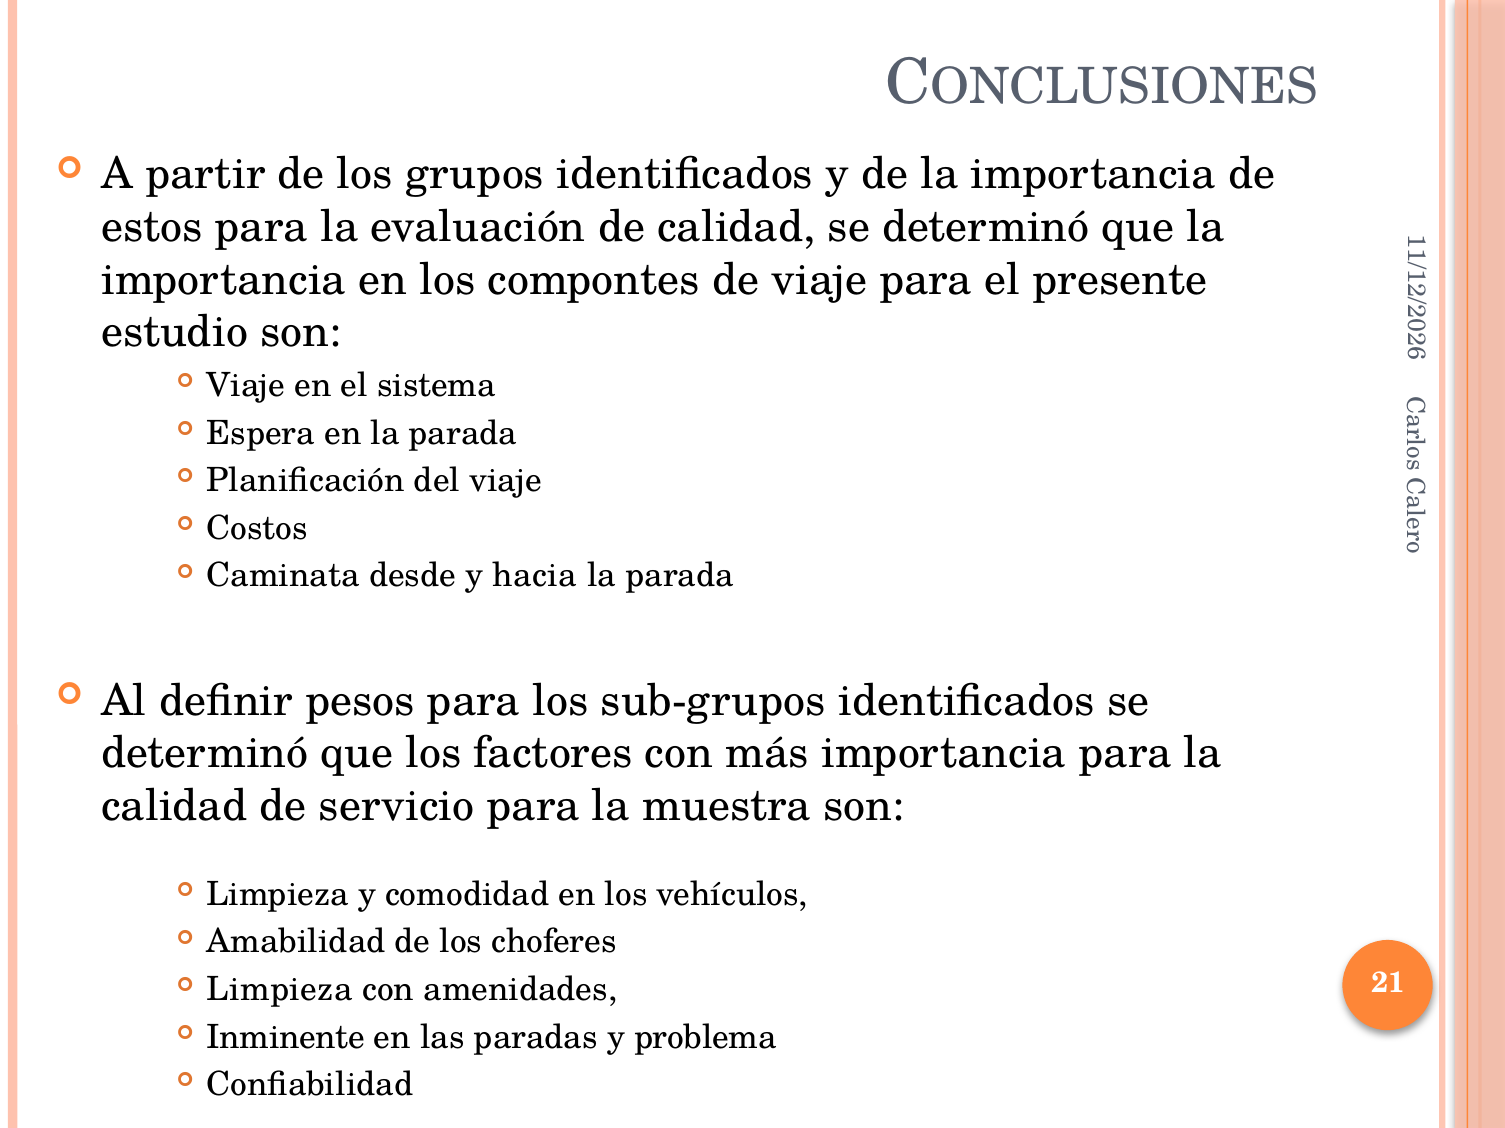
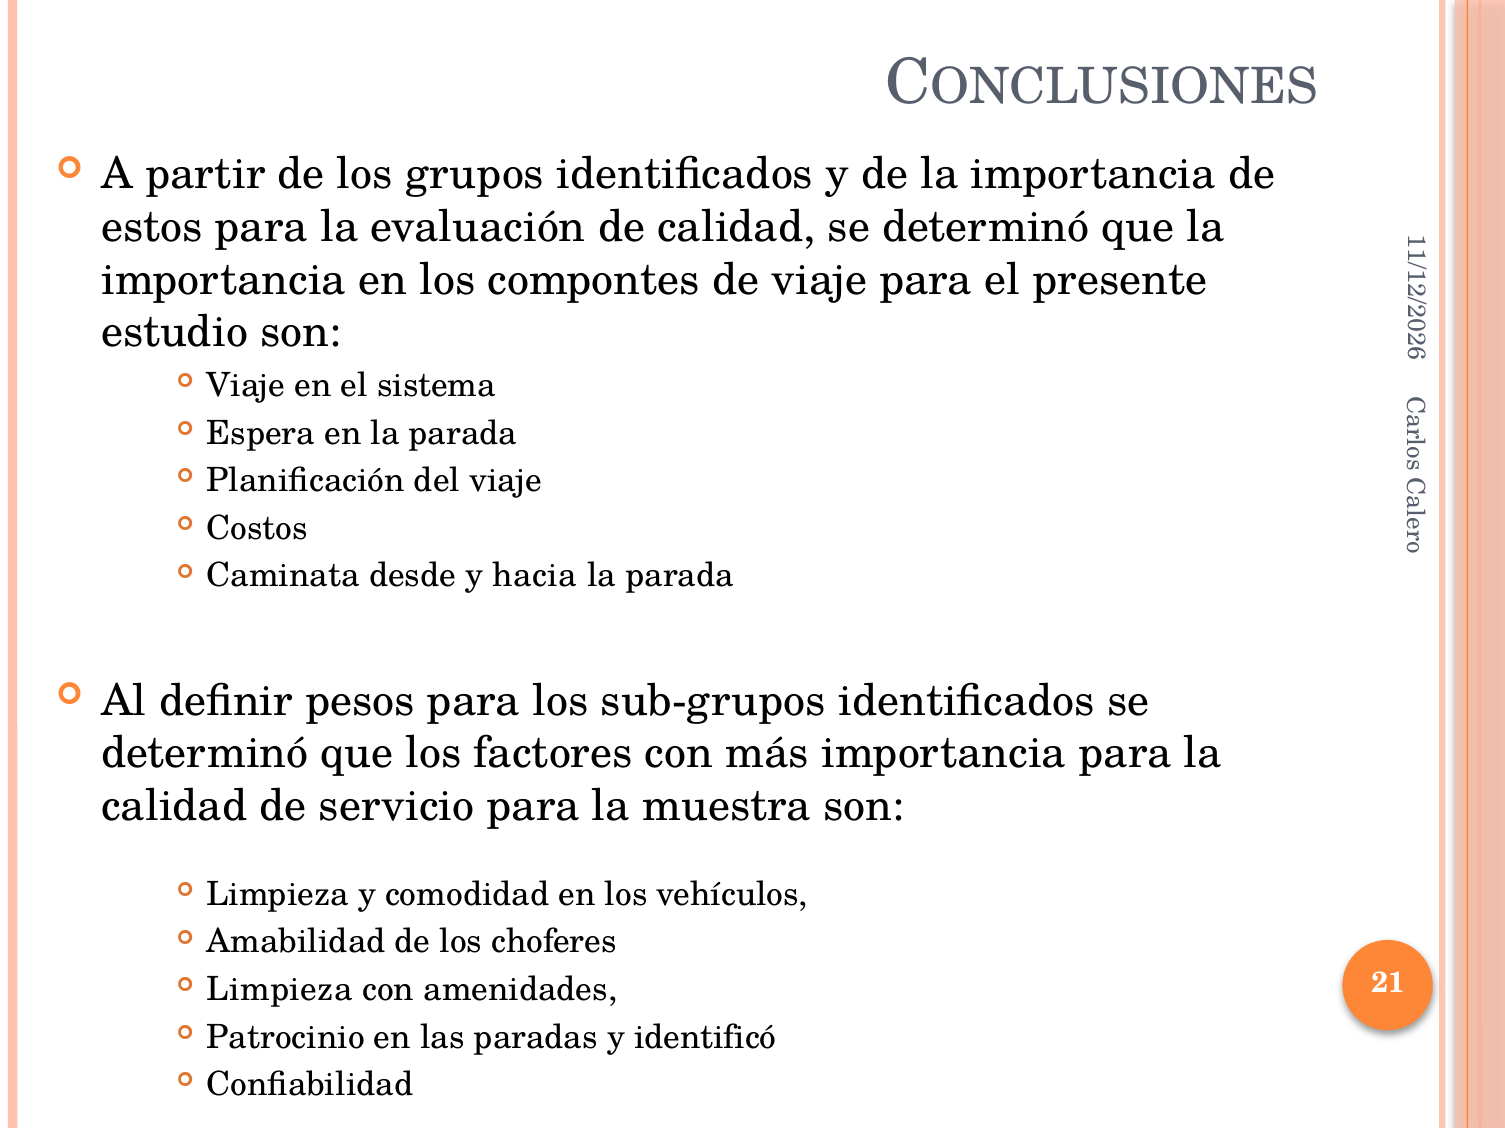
Inminente: Inminente -> Patrocinio
problema: problema -> identificó
